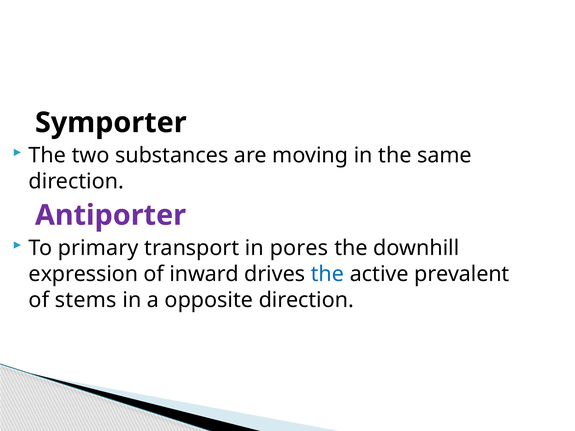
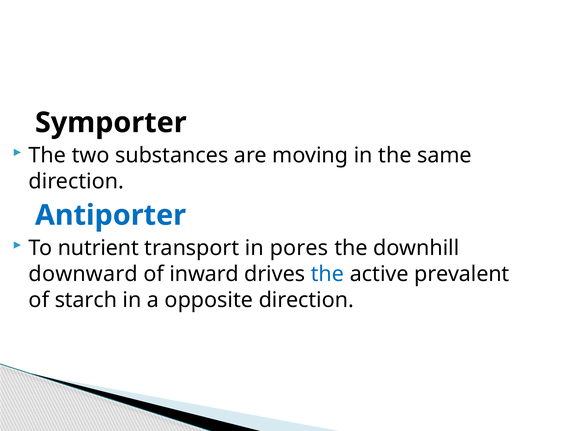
Antiporter colour: purple -> blue
primary: primary -> nutrient
expression: expression -> downward
stems: stems -> starch
